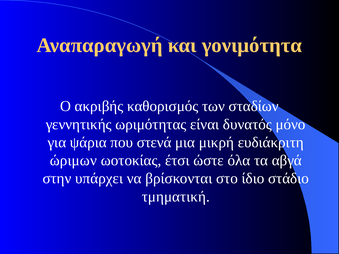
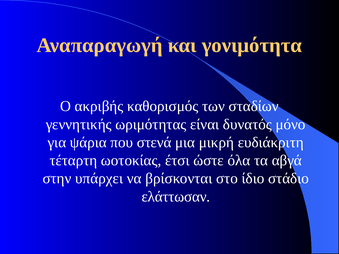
ώριμων: ώριμων -> τέταρτη
τμηματική: τμηματική -> ελάττωσαν
